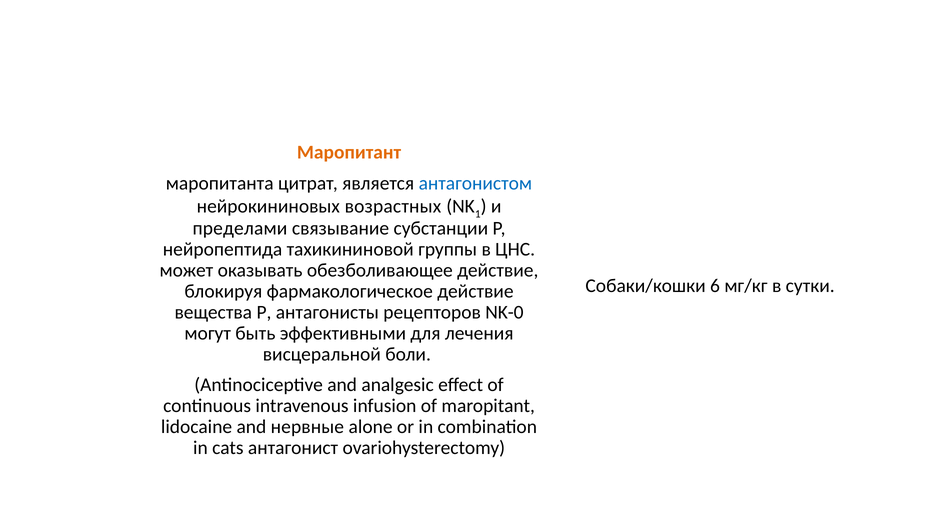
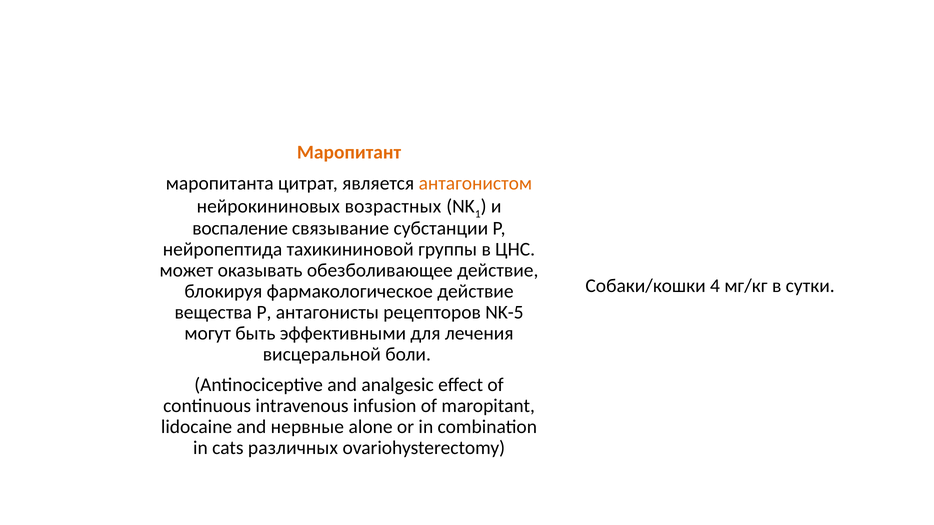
антагонистом colour: blue -> orange
пределами: пределами -> воспаление
6: 6 -> 4
NK-0: NK-0 -> NK-5
антагонист: антагонист -> различных
